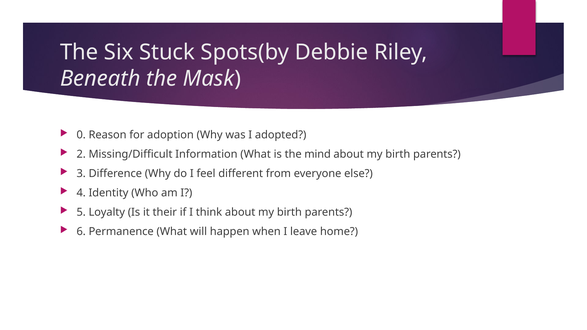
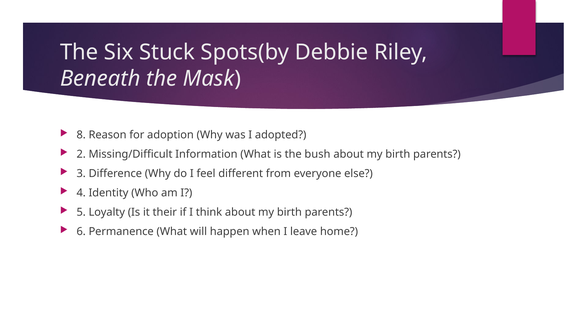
0: 0 -> 8
mind: mind -> bush
